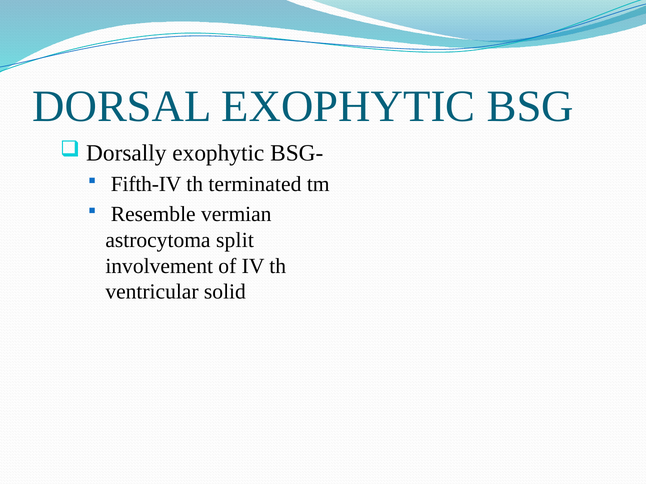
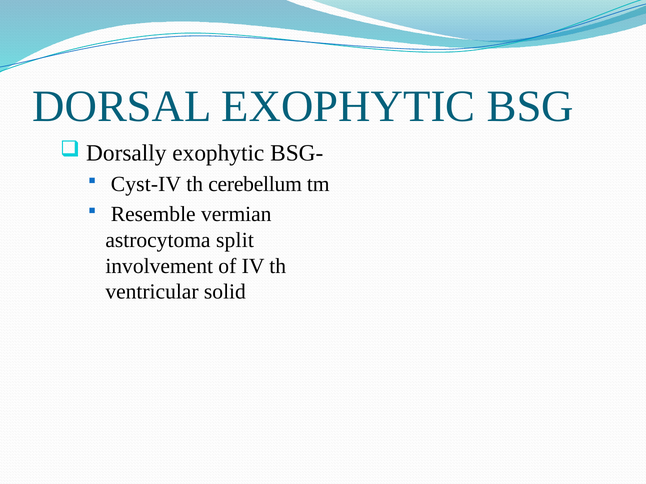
Fifth-IV: Fifth-IV -> Cyst-IV
terminated: terminated -> cerebellum
